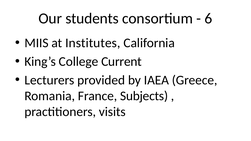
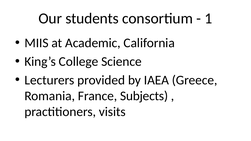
6: 6 -> 1
Institutes: Institutes -> Academic
Current: Current -> Science
